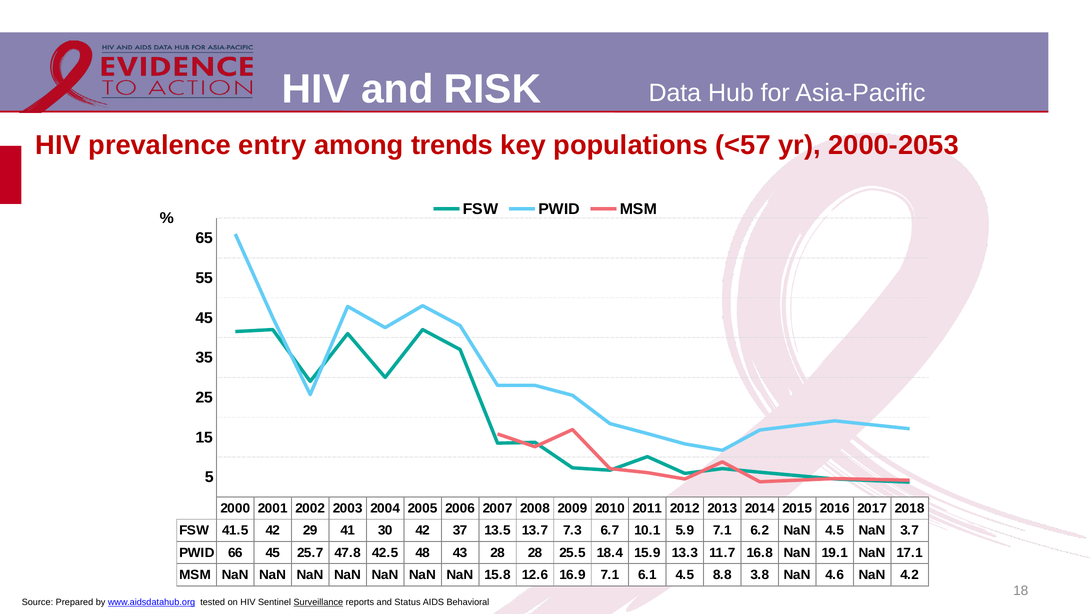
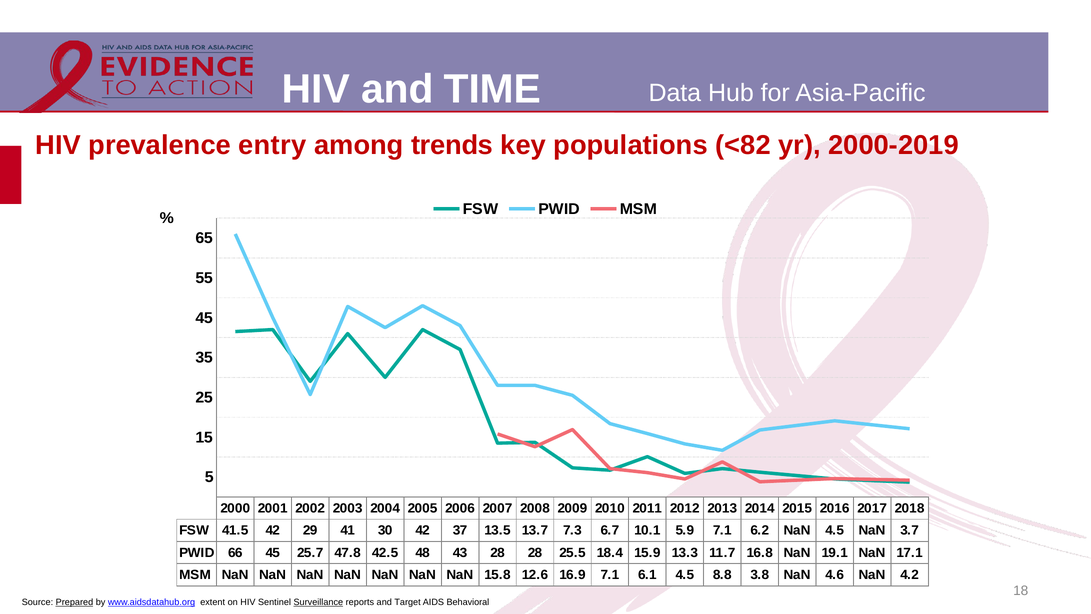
RISK: RISK -> TIME
<57: <57 -> <82
2000-2053: 2000-2053 -> 2000-2019
Prepared underline: none -> present
tested: tested -> extent
Status: Status -> Target
